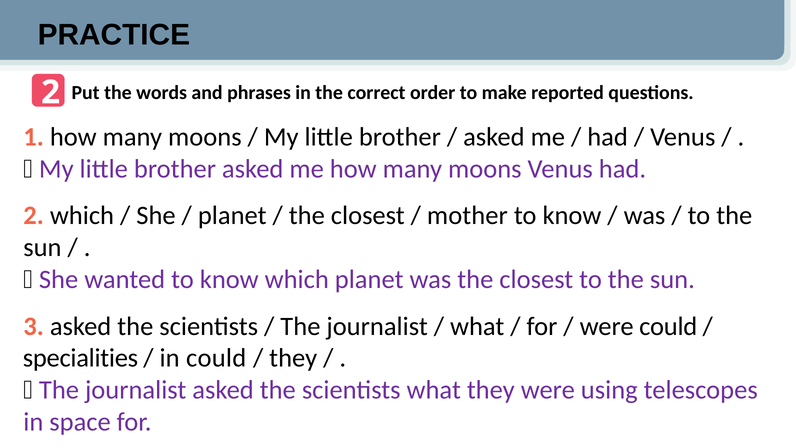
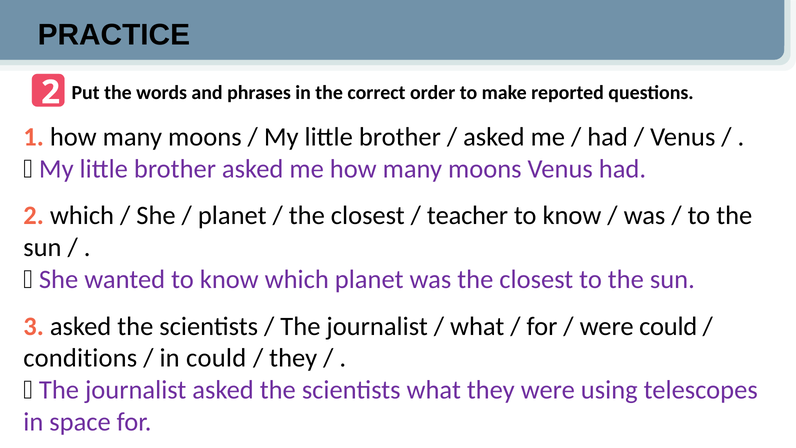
mother: mother -> teacher
specialities: specialities -> conditions
